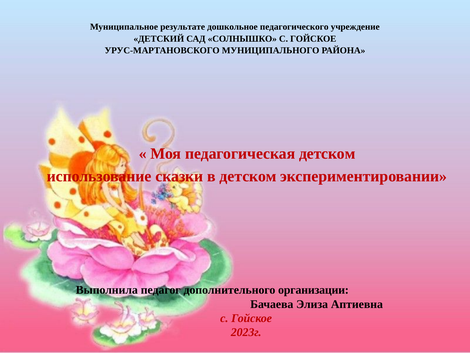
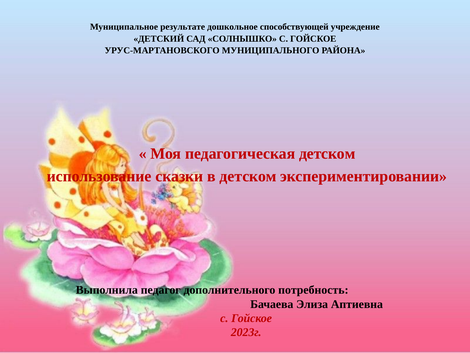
педагогического: педагогического -> способствующей
организации: организации -> потребность
